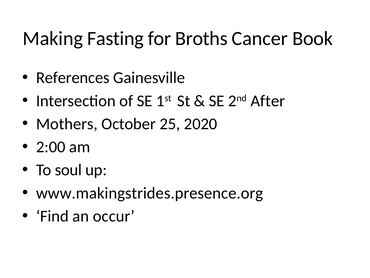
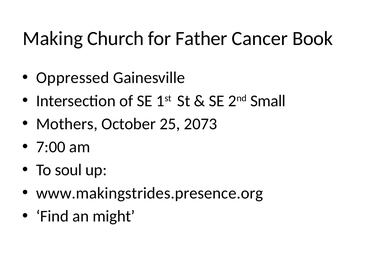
Fasting: Fasting -> Church
Broths: Broths -> Father
References: References -> Oppressed
After: After -> Small
2020: 2020 -> 2073
2:00: 2:00 -> 7:00
occur: occur -> might
